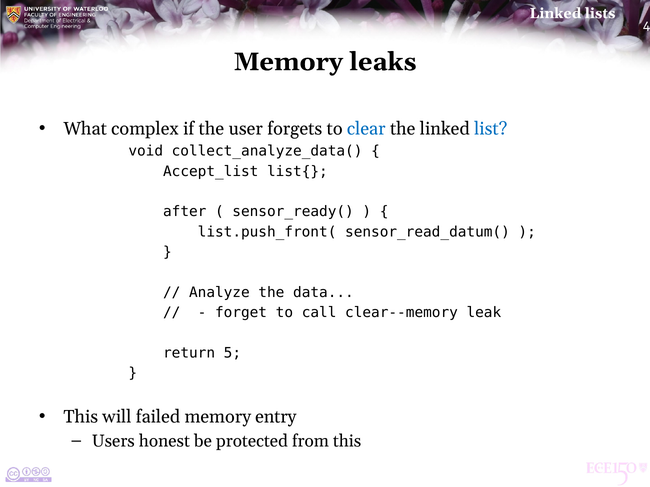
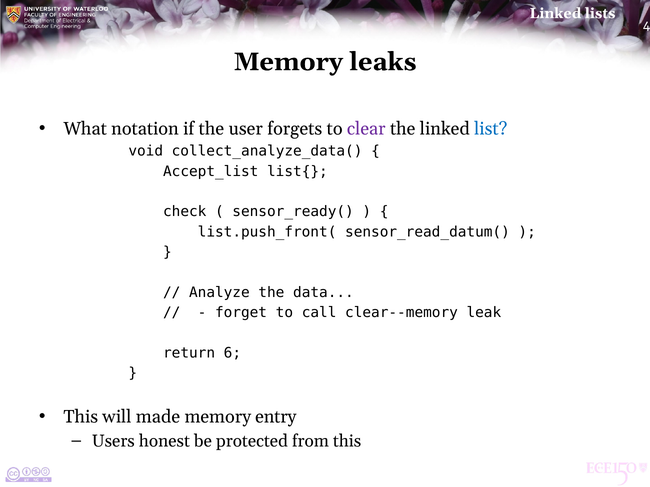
complex: complex -> notation
clear colour: blue -> purple
after: after -> check
5: 5 -> 6
failed: failed -> made
